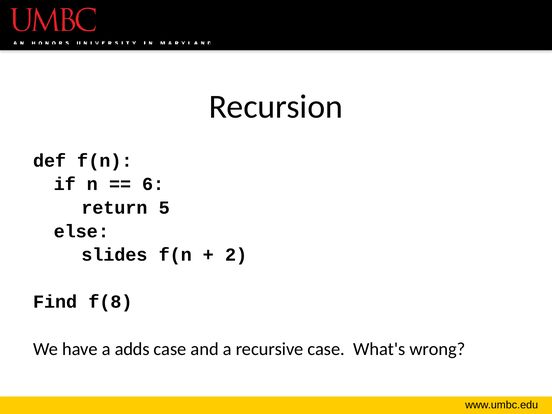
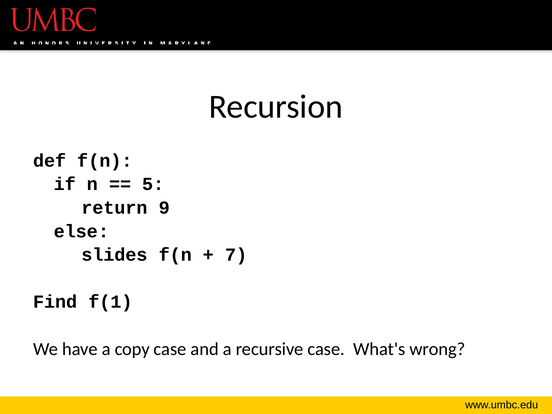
6: 6 -> 5
5: 5 -> 9
2: 2 -> 7
f(8: f(8 -> f(1
adds: adds -> copy
